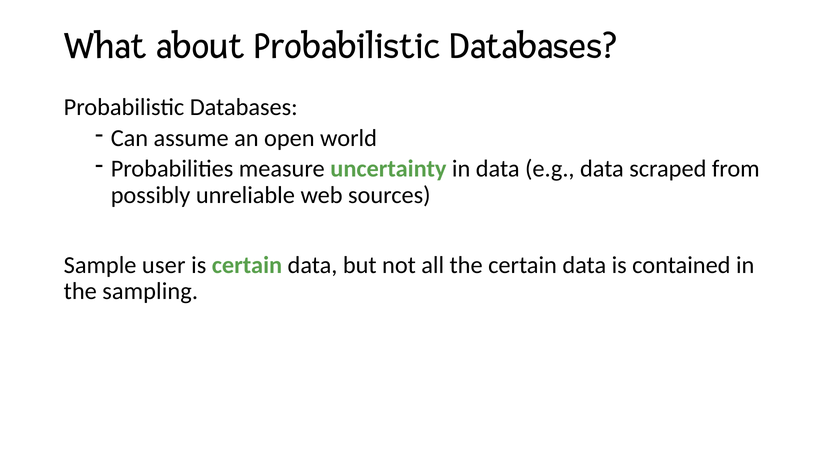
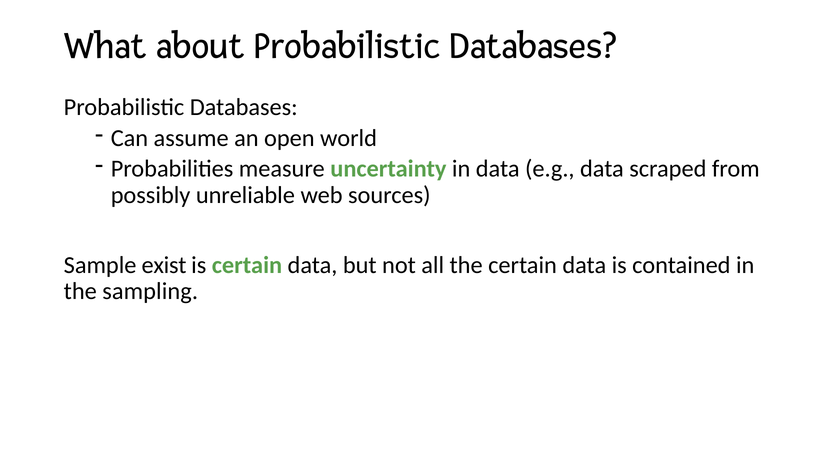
user: user -> exist
